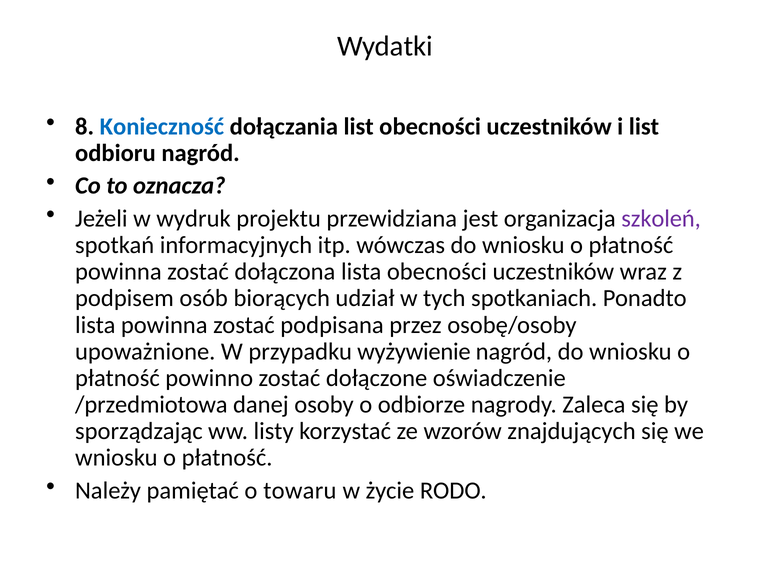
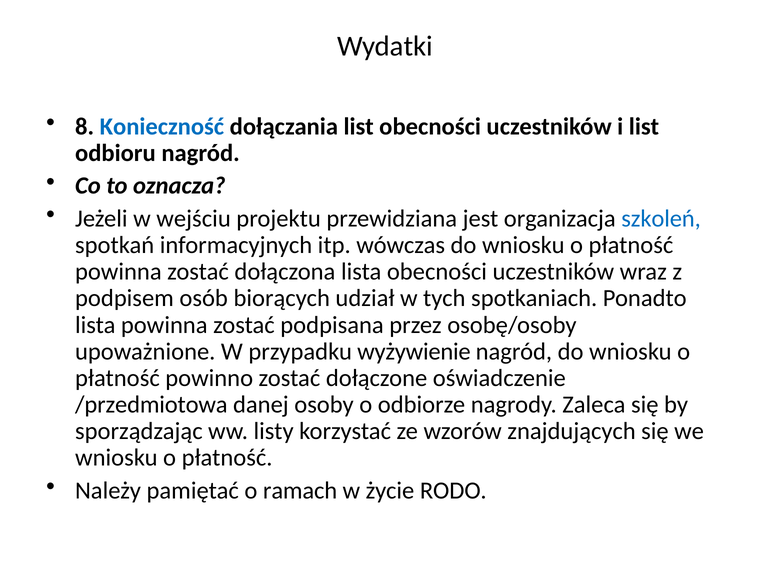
wydruk: wydruk -> wejściu
szkoleń colour: purple -> blue
towaru: towaru -> ramach
